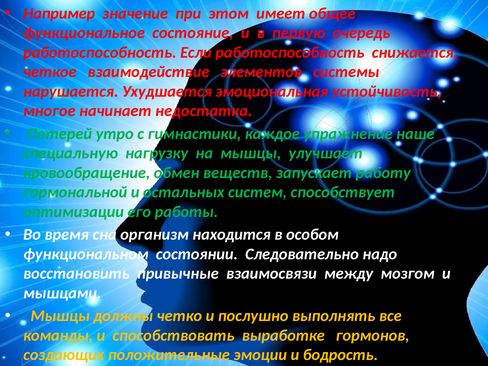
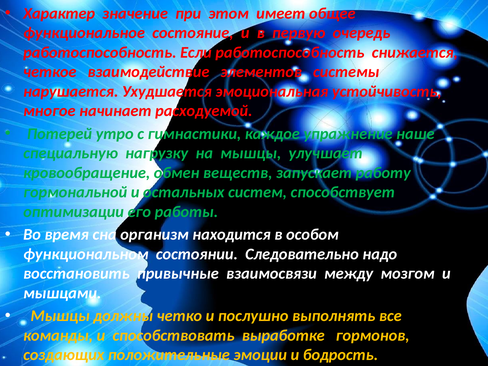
Например: Например -> Характер
недостатка: недостатка -> расходуемой
